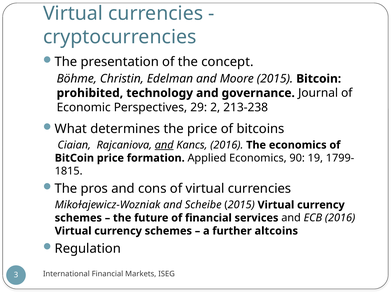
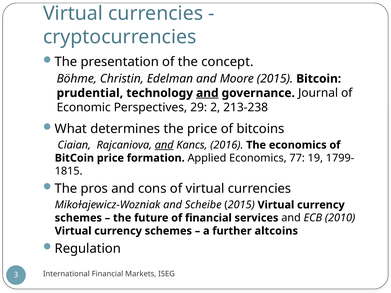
prohibited: prohibited -> prudential
and at (207, 93) underline: none -> present
90: 90 -> 77
ECB 2016: 2016 -> 2010
